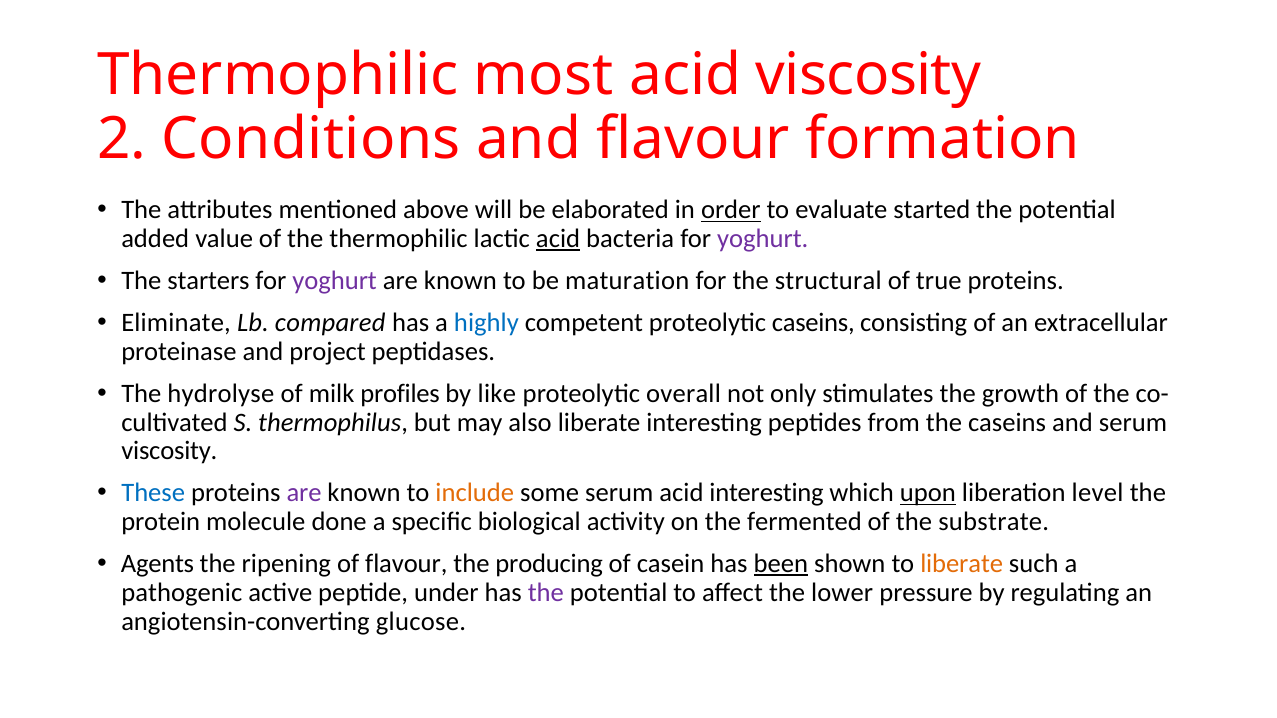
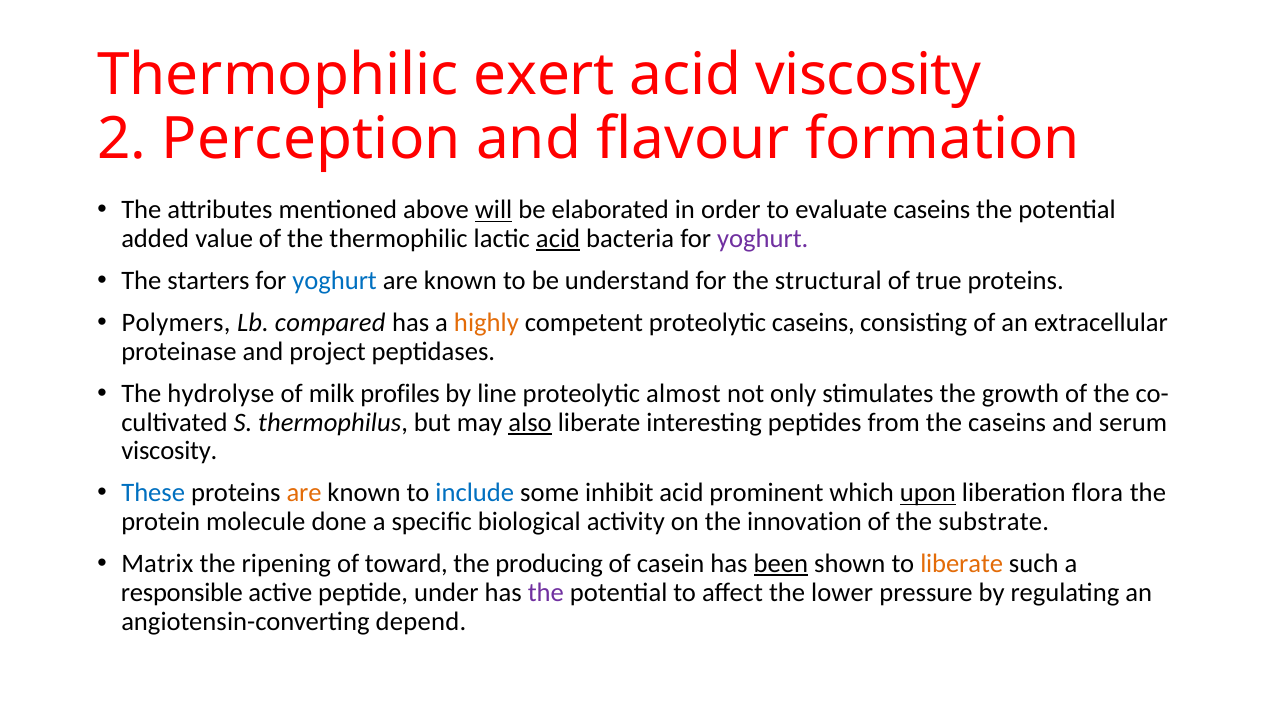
most: most -> exert
Conditions: Conditions -> Perception
will underline: none -> present
order underline: present -> none
evaluate started: started -> caseins
yoghurt at (335, 281) colour: purple -> blue
maturation: maturation -> understand
Eliminate: Eliminate -> Polymers
highly colour: blue -> orange
like: like -> line
overall: overall -> almost
also underline: none -> present
are at (304, 493) colour: purple -> orange
include colour: orange -> blue
some serum: serum -> inhibit
acid interesting: interesting -> prominent
level: level -> flora
fermented: fermented -> innovation
Agents: Agents -> Matrix
of flavour: flavour -> toward
pathogenic: pathogenic -> responsible
glucose: glucose -> depend
